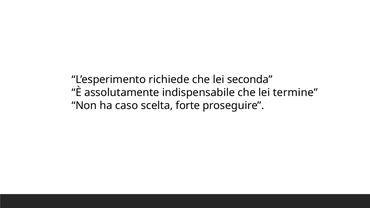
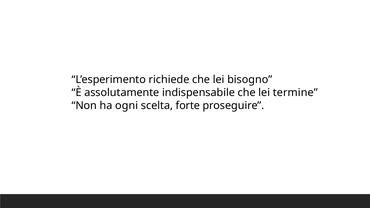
seconda: seconda -> bisogno
caso: caso -> ogni
